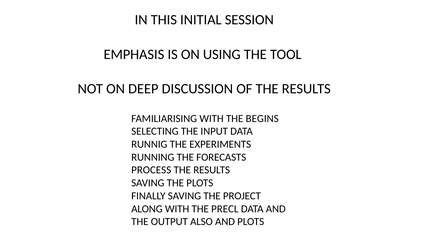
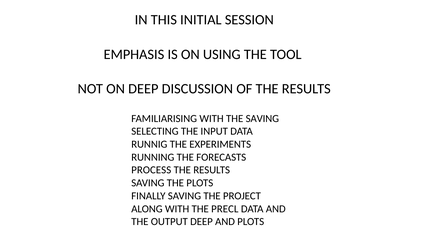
THE BEGINS: BEGINS -> SAVING
OUTPUT ALSO: ALSO -> DEEP
